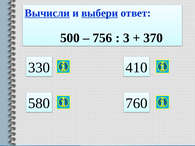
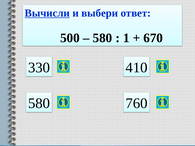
выбери underline: present -> none
756 at (102, 38): 756 -> 580
3: 3 -> 1
370: 370 -> 670
